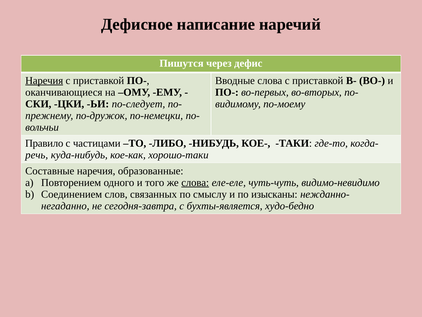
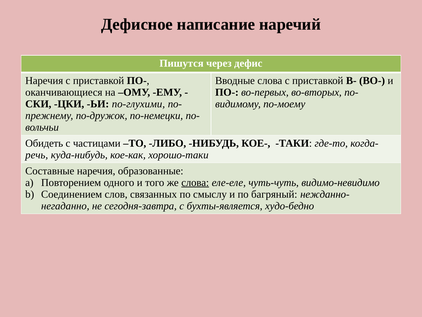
Наречия at (44, 80) underline: present -> none
по-следует: по-следует -> по-глухими
Правило: Правило -> Обидеть
изысканы: изысканы -> багряный
